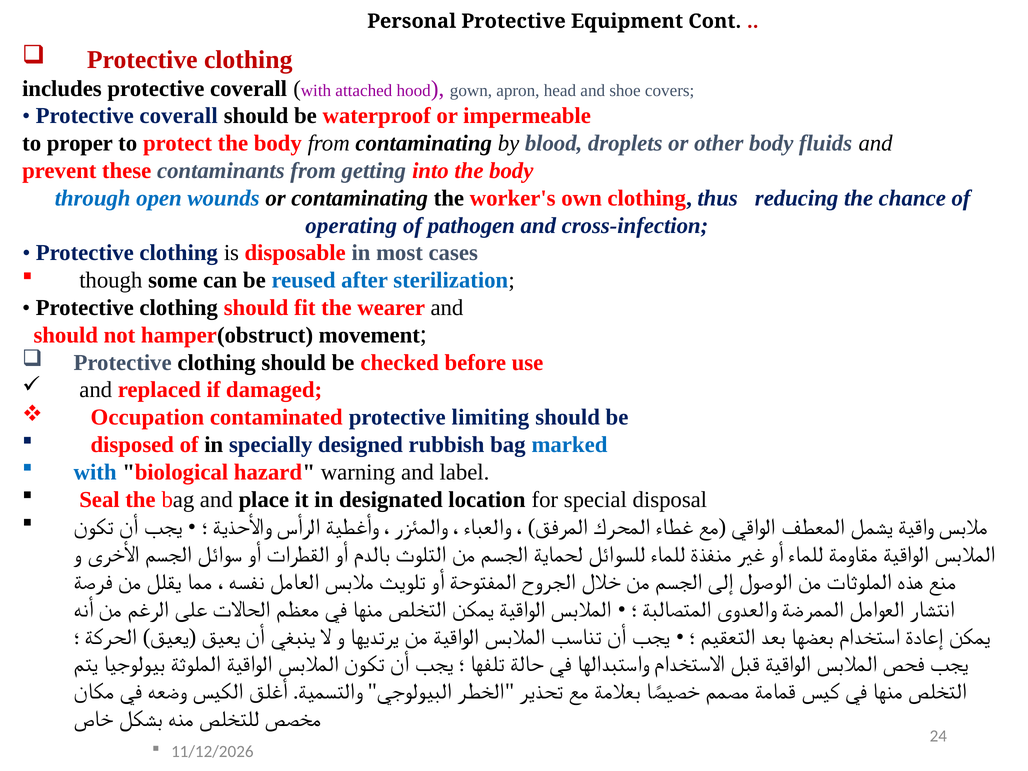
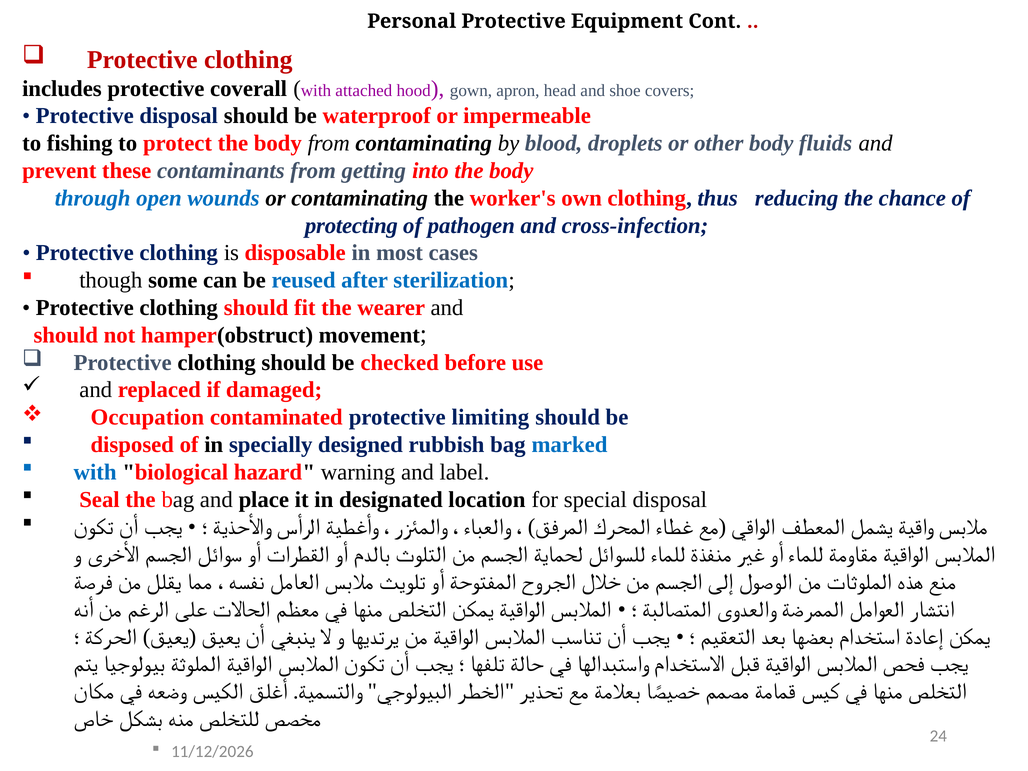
coverall at (179, 116): coverall -> disposal
proper: proper -> fishing
operating: operating -> protecting
